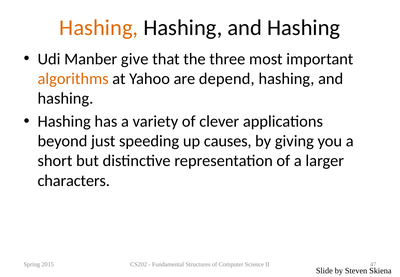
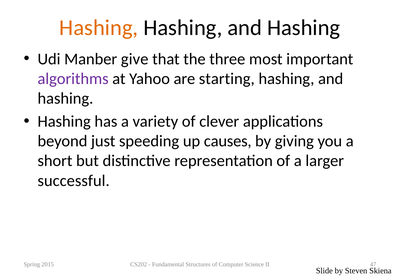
algorithms colour: orange -> purple
depend: depend -> starting
characters: characters -> successful
